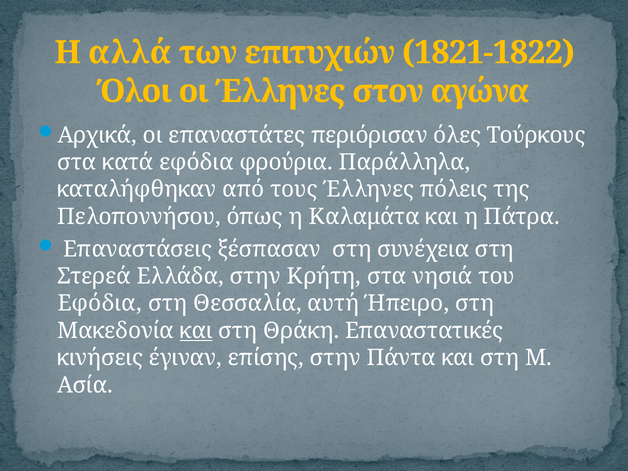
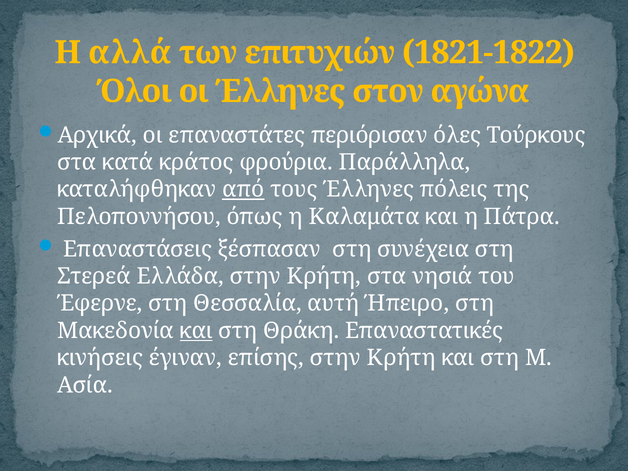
κατά εφόδια: εφόδια -> κράτος
από underline: none -> present
Εφόδια at (100, 304): Εφόδια -> Έφερνε
επίσης στην Πάντα: Πάντα -> Κρήτη
